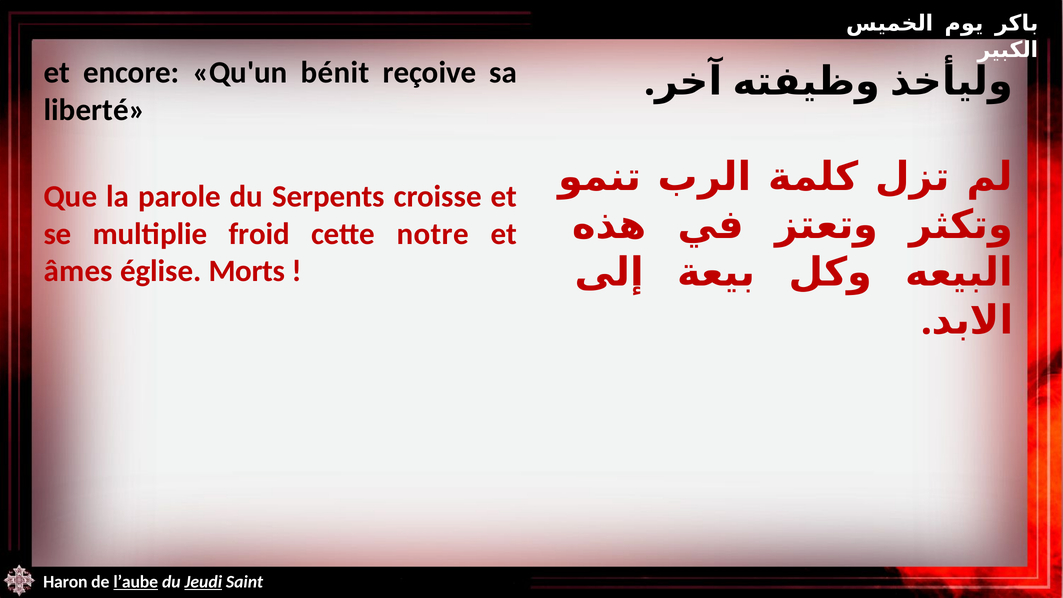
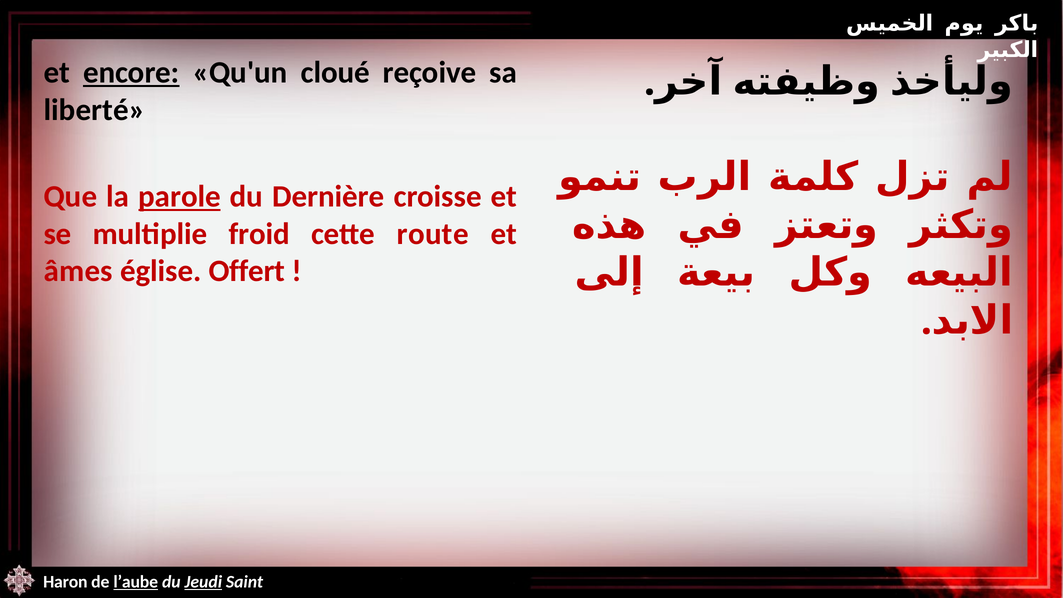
encore underline: none -> present
bénit: bénit -> cloué
parole underline: none -> present
Serpents: Serpents -> Dernière
notre: notre -> route
Morts: Morts -> Offert
